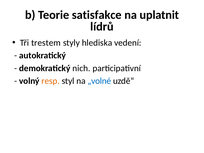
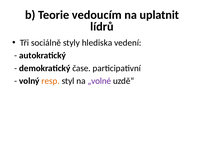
satisfakce: satisfakce -> vedoucím
trestem: trestem -> sociálně
nich: nich -> čase
„volné colour: blue -> purple
